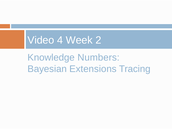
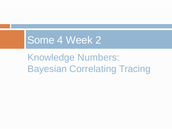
Video: Video -> Some
Extensions: Extensions -> Correlating
